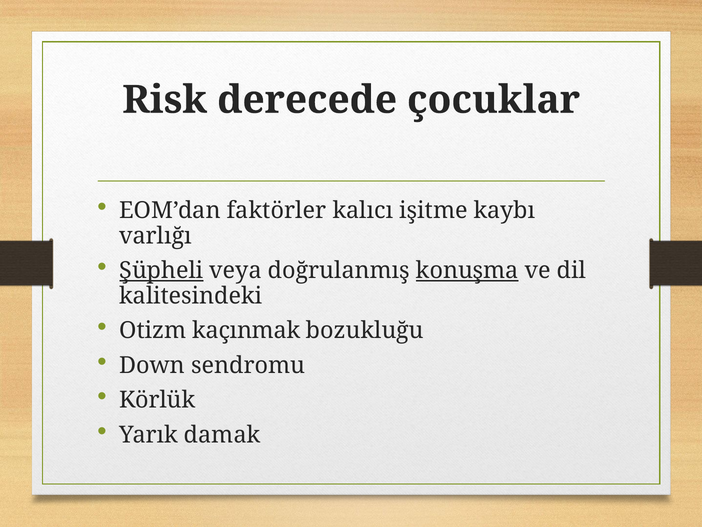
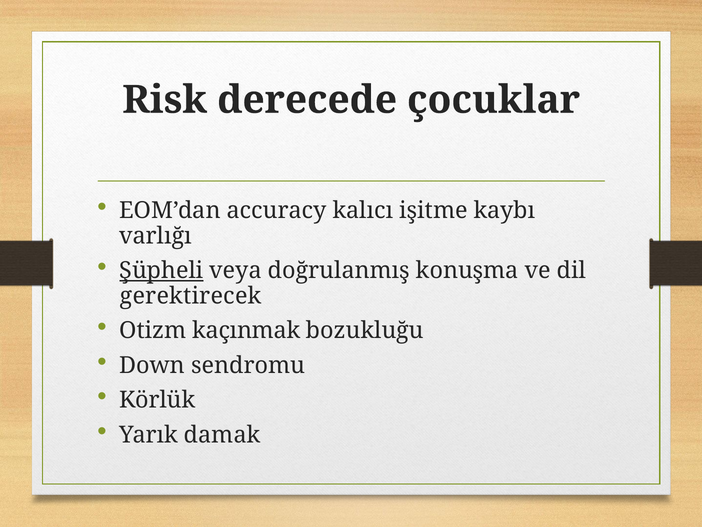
faktörler: faktörler -> accuracy
konuşma underline: present -> none
kalitesindeki: kalitesindeki -> gerektirecek
